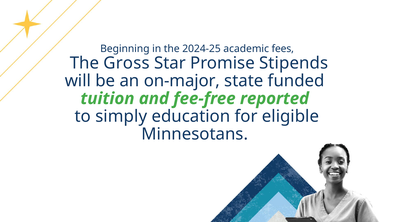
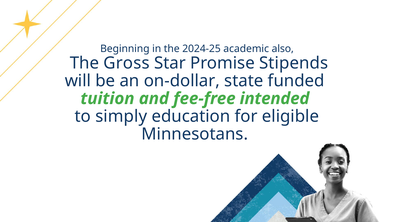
fees: fees -> also
on-major: on-major -> on-dollar
reported: reported -> intended
